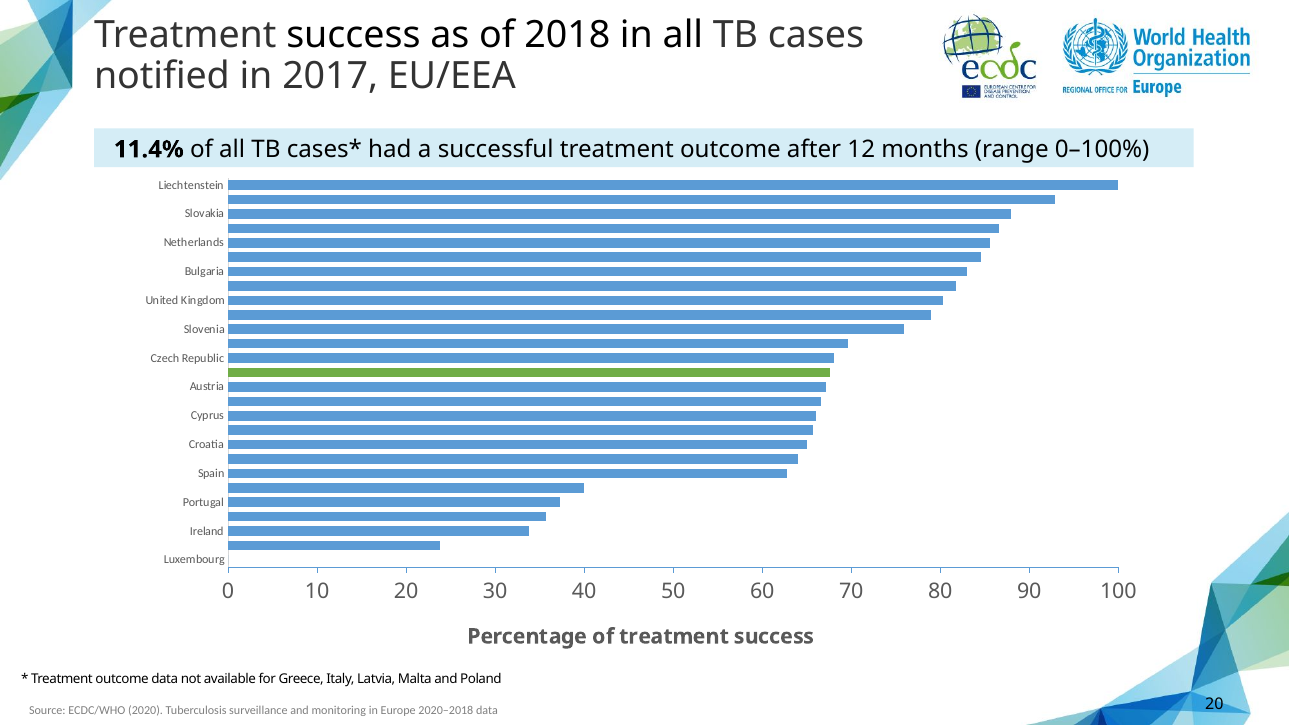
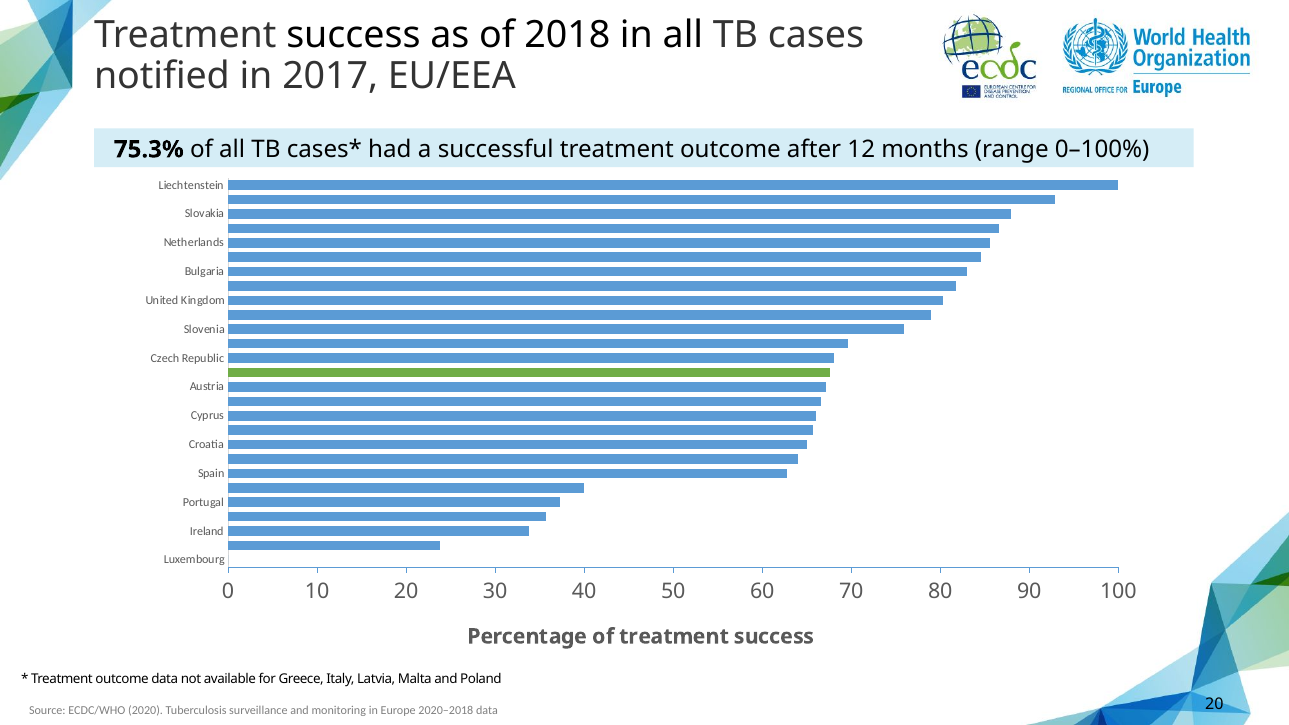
11.4%: 11.4% -> 75.3%
